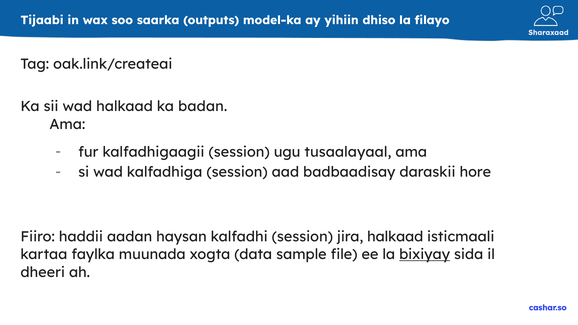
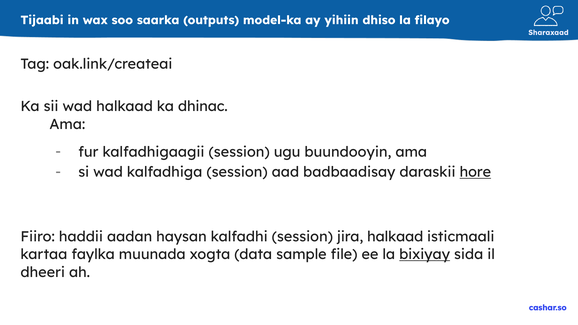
badan: badan -> dhinac
tusaalayaal: tusaalayaal -> buundooyin
hore underline: none -> present
